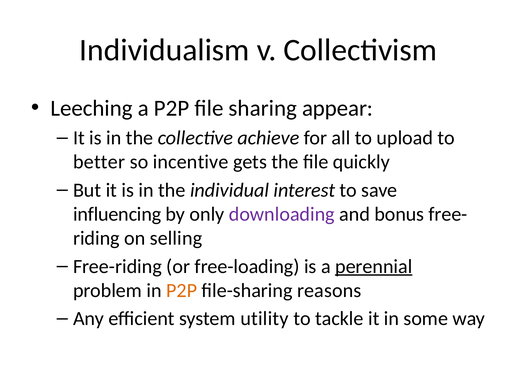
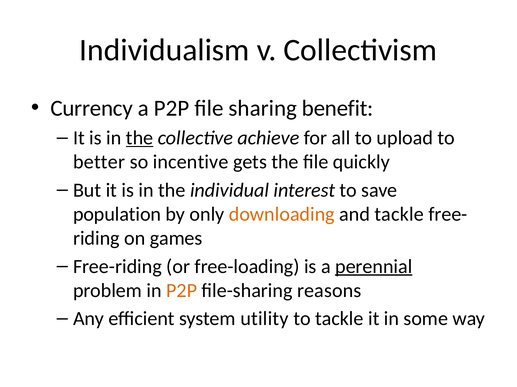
Leeching: Leeching -> Currency
appear: appear -> benefit
the at (140, 138) underline: none -> present
influencing: influencing -> population
downloading colour: purple -> orange
and bonus: bonus -> tackle
selling: selling -> games
